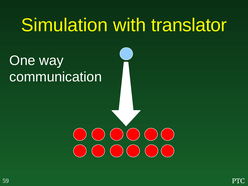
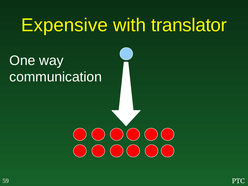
Simulation: Simulation -> Expensive
